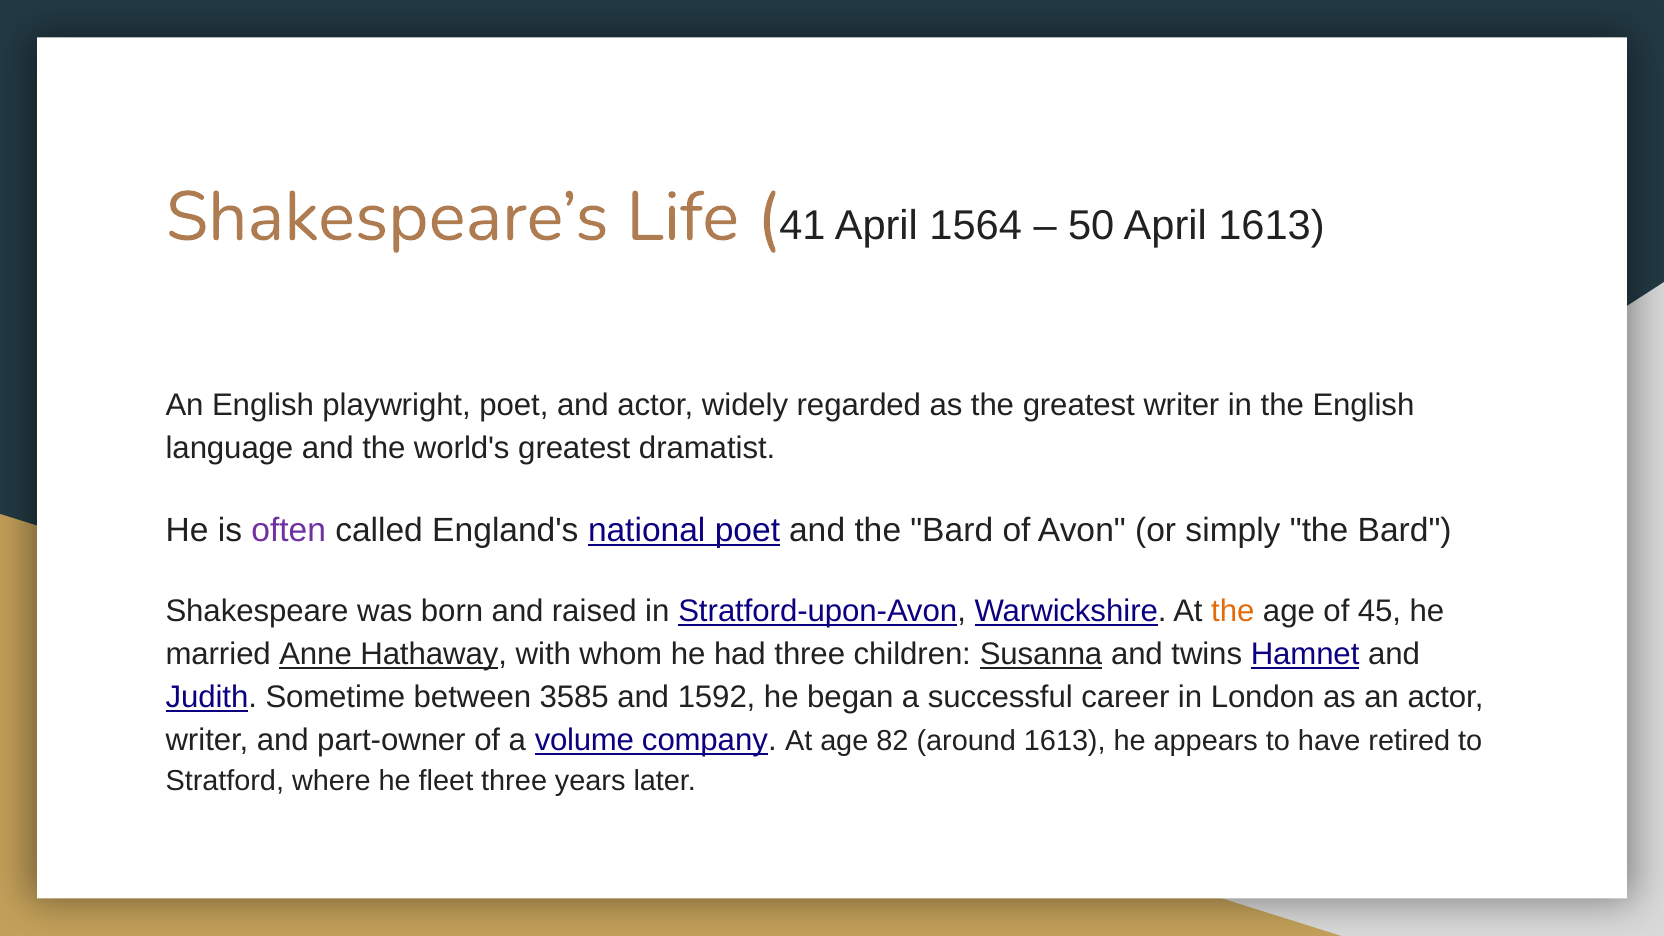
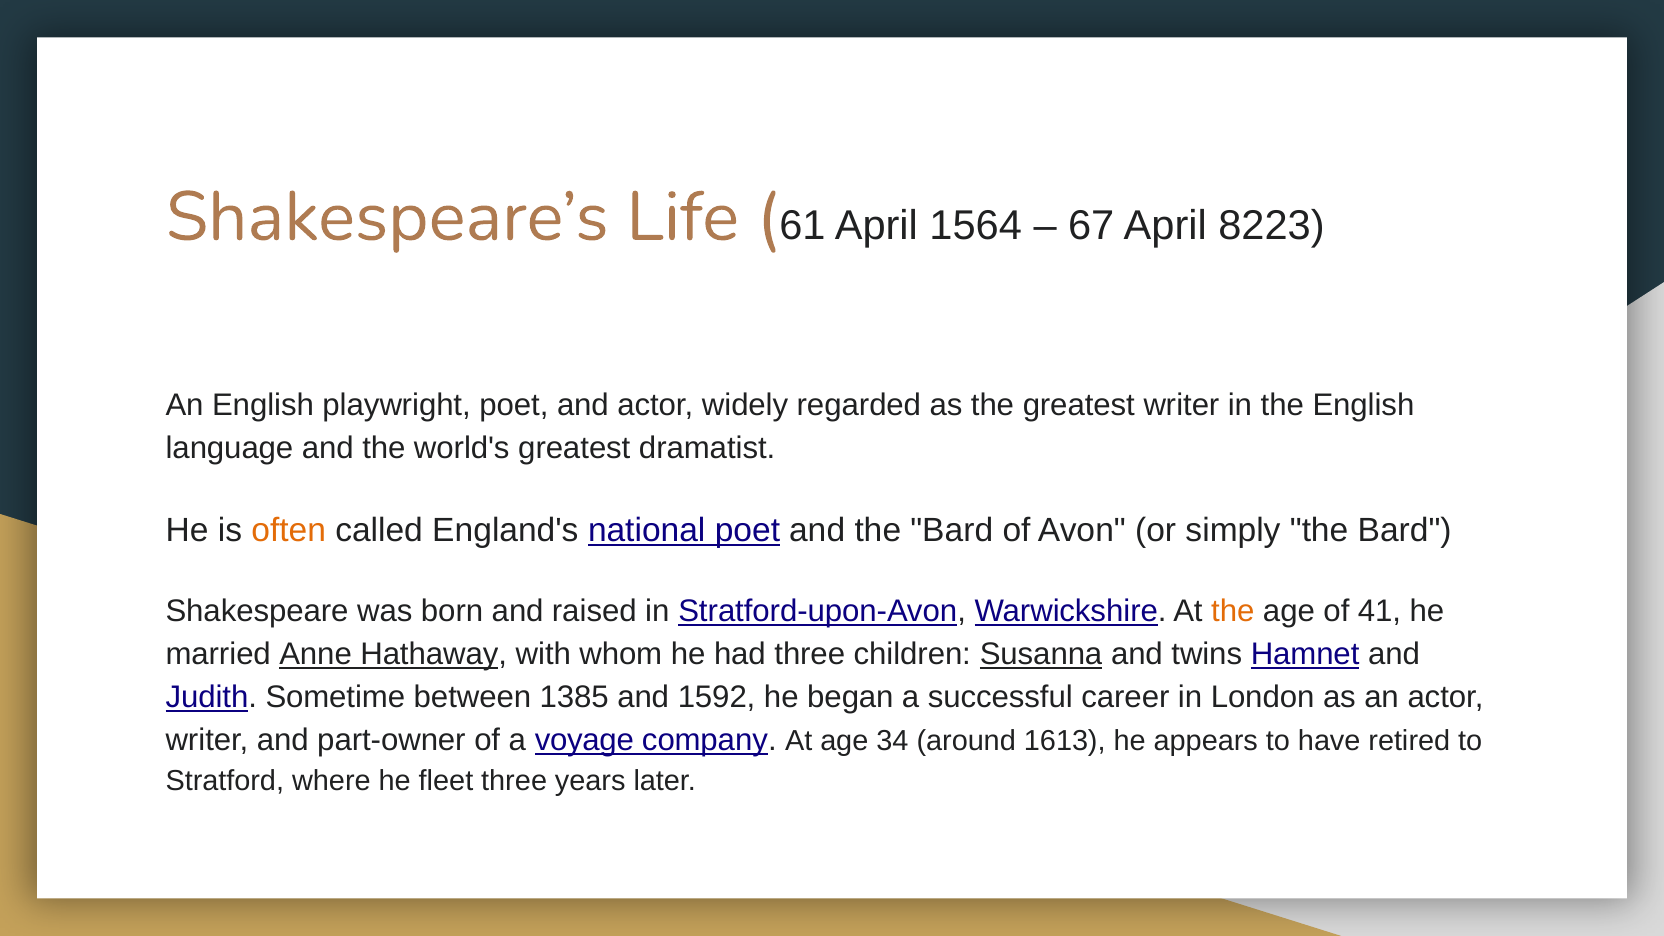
41: 41 -> 61
50: 50 -> 67
April 1613: 1613 -> 8223
often colour: purple -> orange
45: 45 -> 41
3585: 3585 -> 1385
volume: volume -> voyage
82: 82 -> 34
